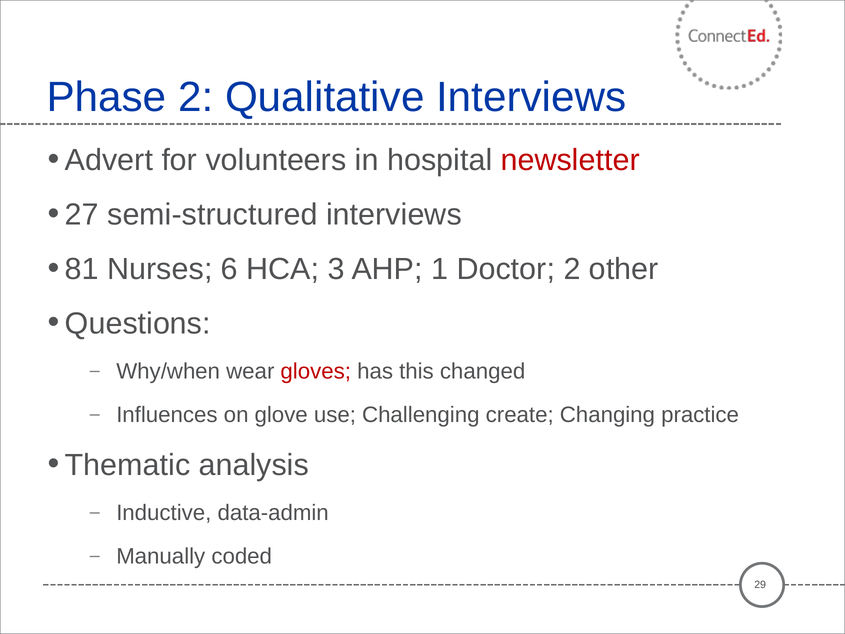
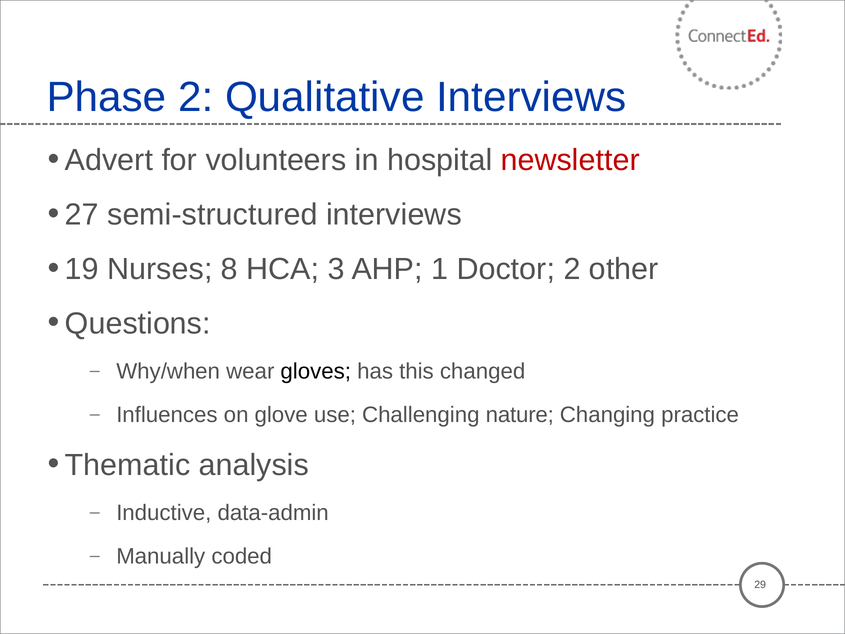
81: 81 -> 19
6: 6 -> 8
gloves colour: red -> black
create: create -> nature
